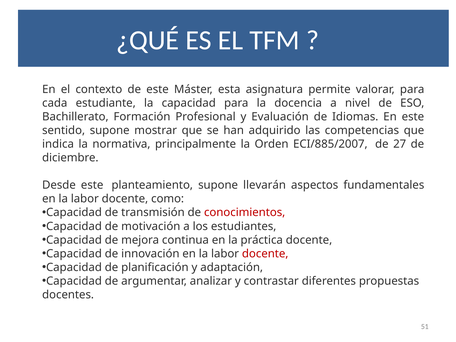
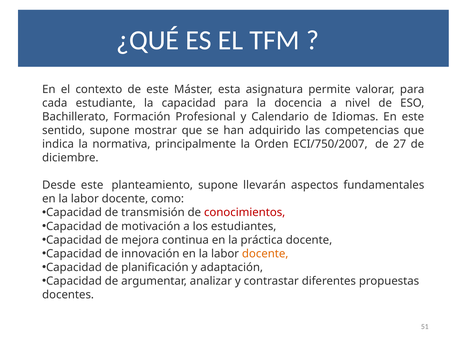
Evaluación: Evaluación -> Calendario
ECI/885/2007: ECI/885/2007 -> ECI/750/2007
docente at (265, 254) colour: red -> orange
